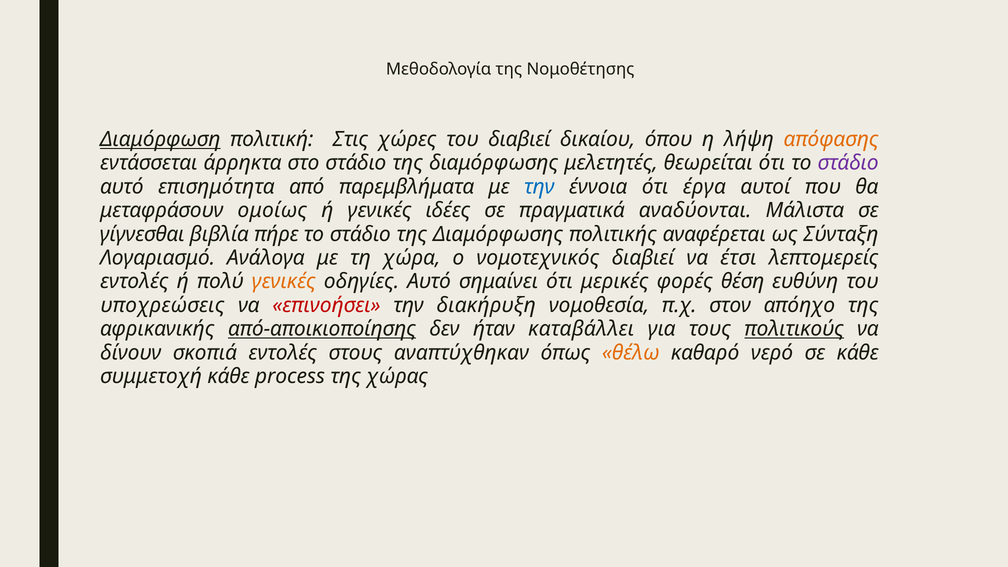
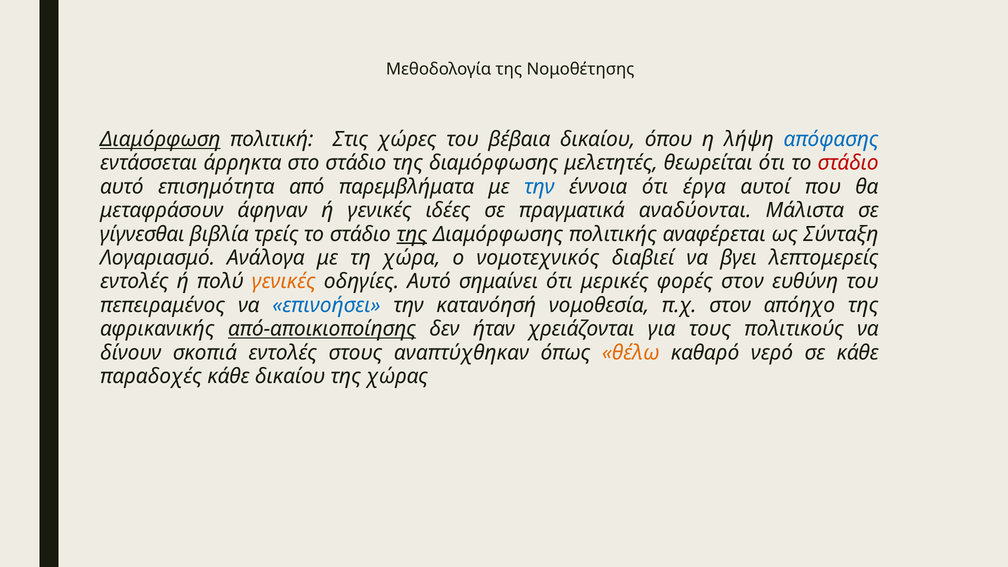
του διαβιεί: διαβιεί -> βέβαια
απόφασης colour: orange -> blue
στάδιο at (848, 163) colour: purple -> red
ομοίως: ομοίως -> άφηναν
πήρε: πήρε -> τρείς
της at (412, 234) underline: none -> present
έτσι: έτσι -> βγει
φορές θέση: θέση -> στον
υποχρεώσεις: υποχρεώσεις -> πεπειραμένος
επινοήσει colour: red -> blue
διακήρυξη: διακήρυξη -> κατανόησή
καταβάλλει: καταβάλλει -> χρειάζονται
πολιτικούς underline: present -> none
συμμετοχή: συμμετοχή -> παραδοχές
κάθε process: process -> δικαίου
